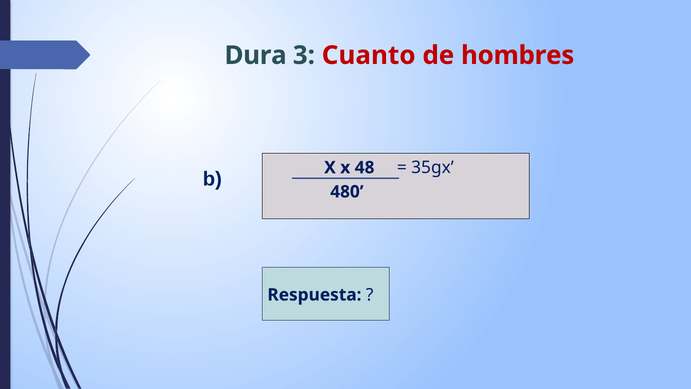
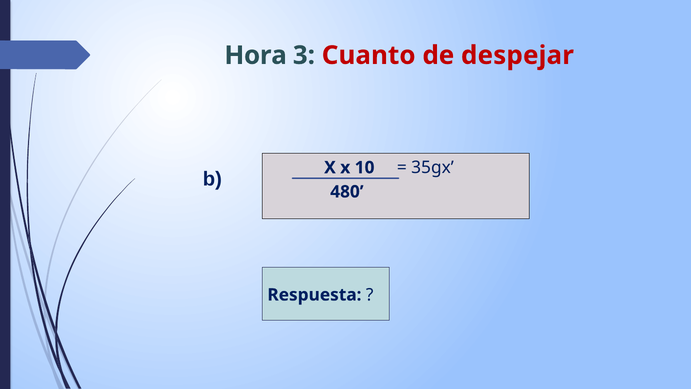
Dura: Dura -> Hora
hombres: hombres -> despejar
48: 48 -> 10
